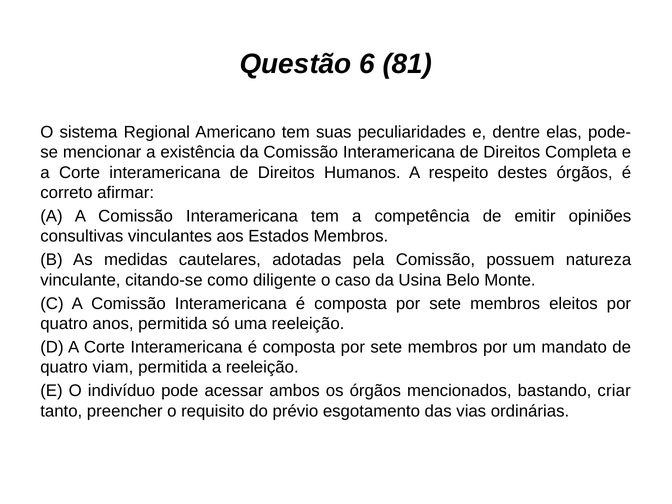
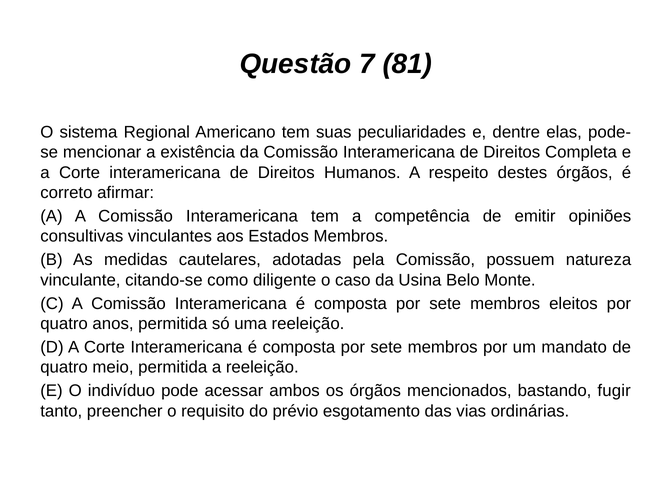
6: 6 -> 7
viam: viam -> meio
criar: criar -> fugir
